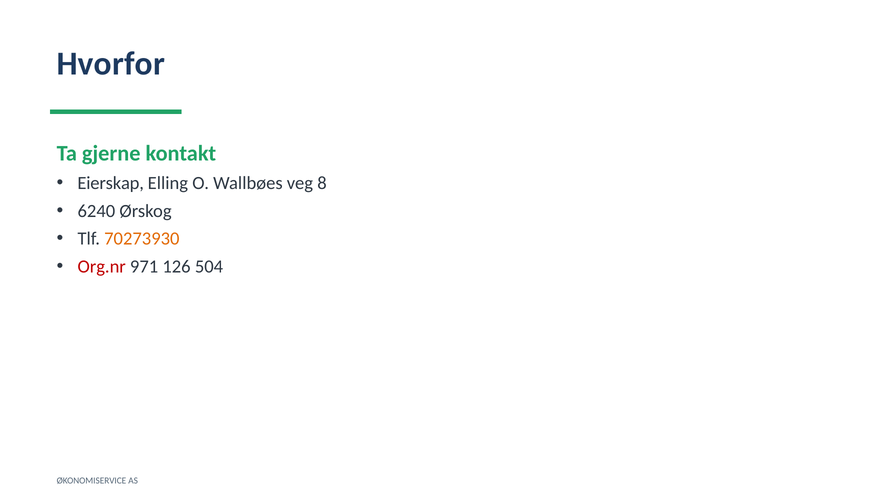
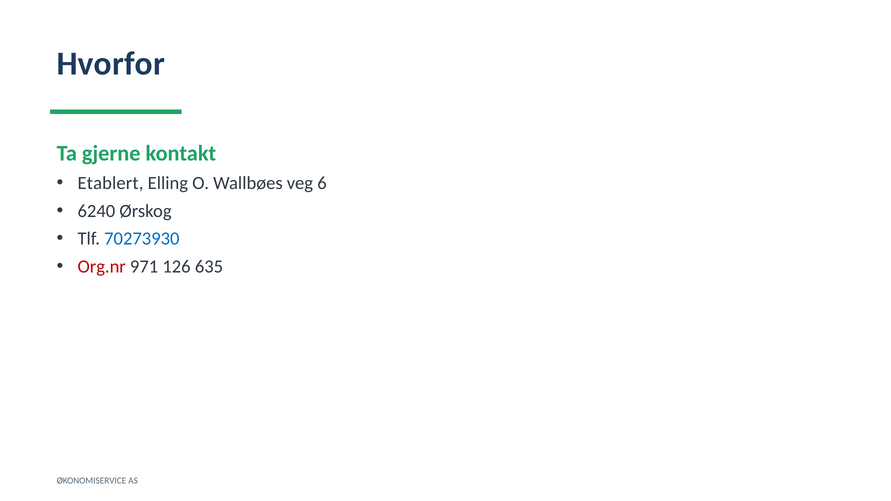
Eierskap: Eierskap -> Etablert
8: 8 -> 6
70273930 colour: orange -> blue
504: 504 -> 635
